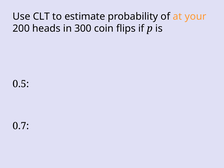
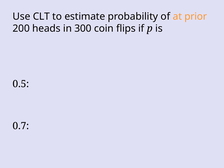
your: your -> prior
